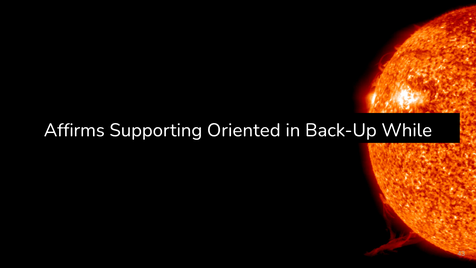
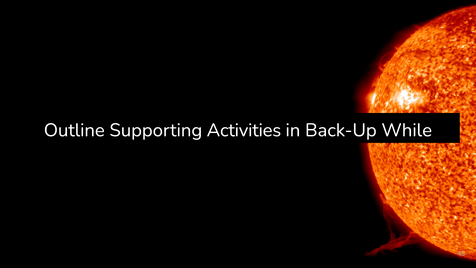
Affirms: Affirms -> Outline
Oriented: Oriented -> Activities
